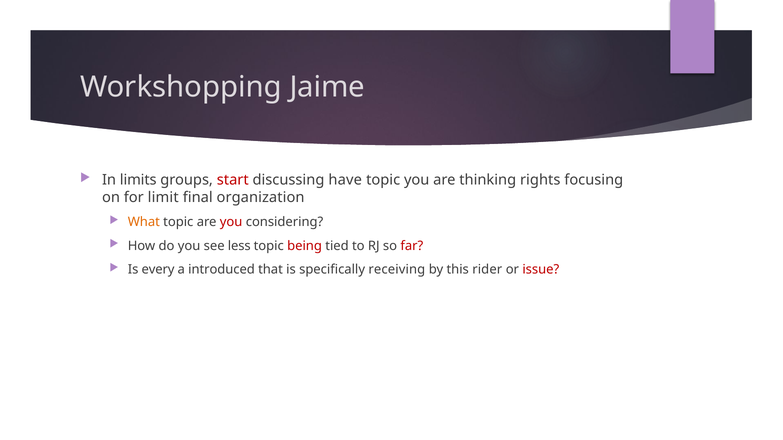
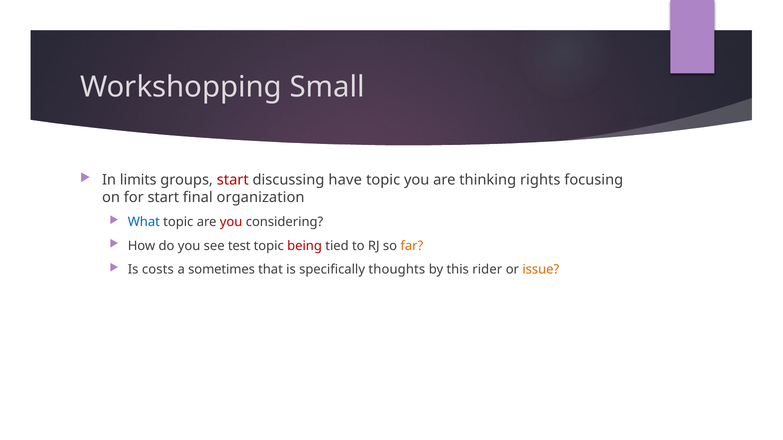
Jaime: Jaime -> Small
for limit: limit -> start
What colour: orange -> blue
less: less -> test
far colour: red -> orange
every: every -> costs
introduced: introduced -> sometimes
receiving: receiving -> thoughts
issue colour: red -> orange
